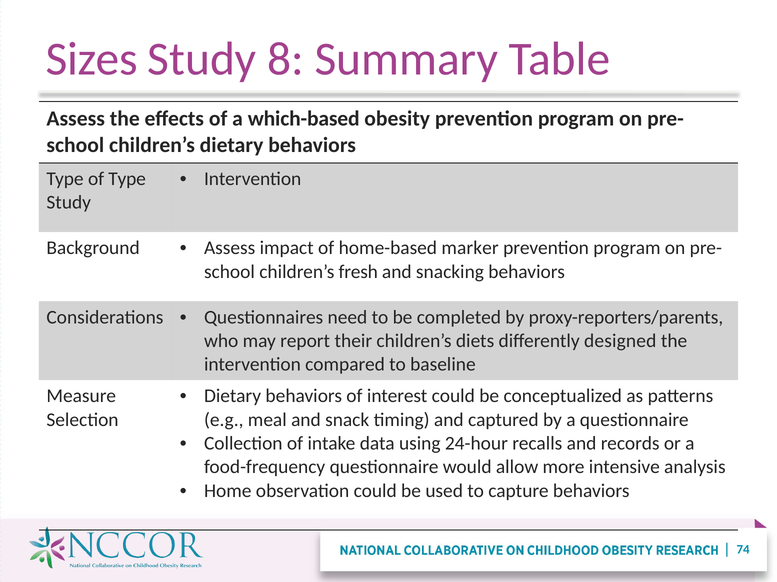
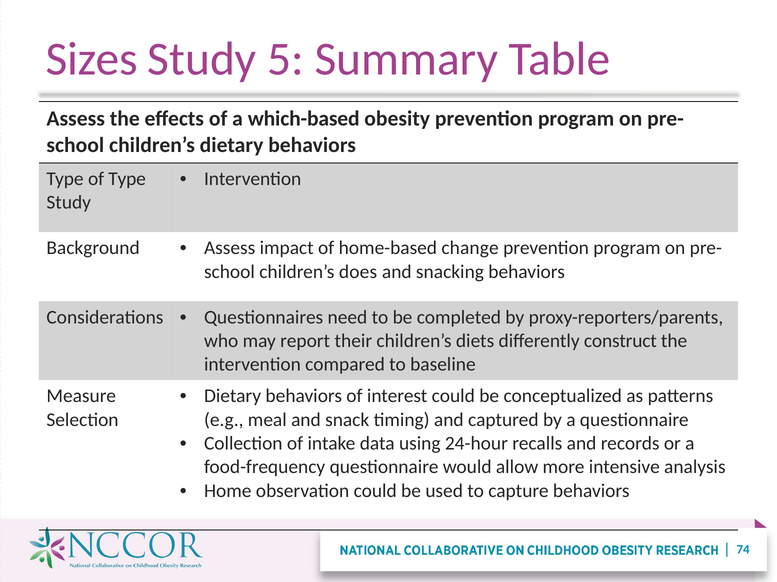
8: 8 -> 5
marker: marker -> change
fresh: fresh -> does
designed: designed -> construct
